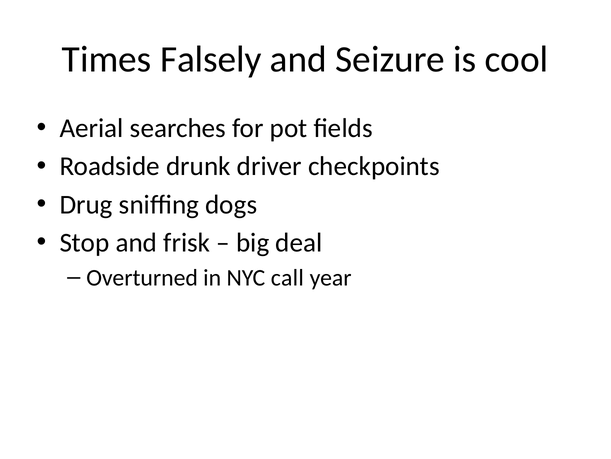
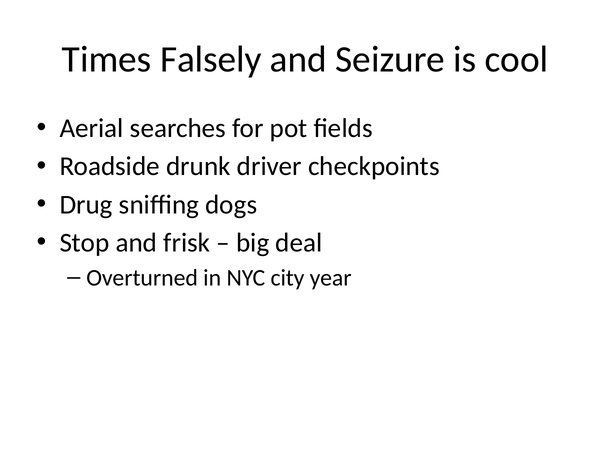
call: call -> city
